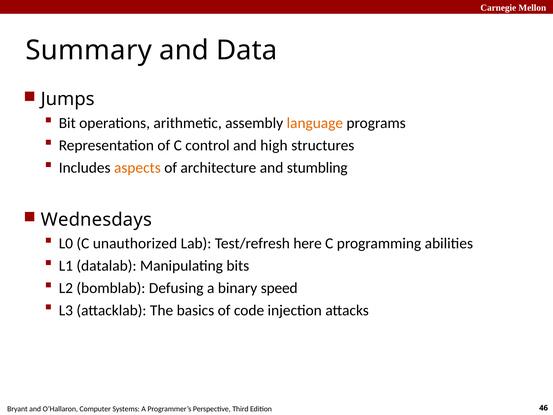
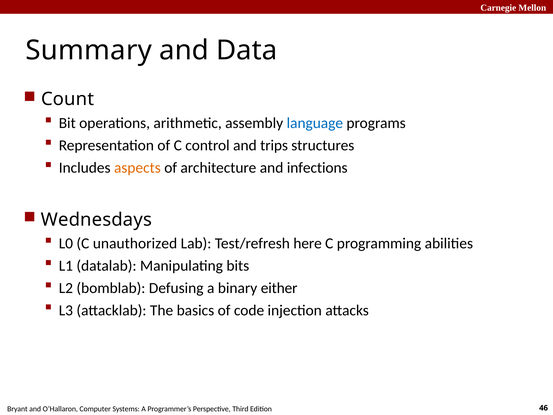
Jumps: Jumps -> Count
language colour: orange -> blue
high: high -> trips
stumbling: stumbling -> infections
speed: speed -> either
